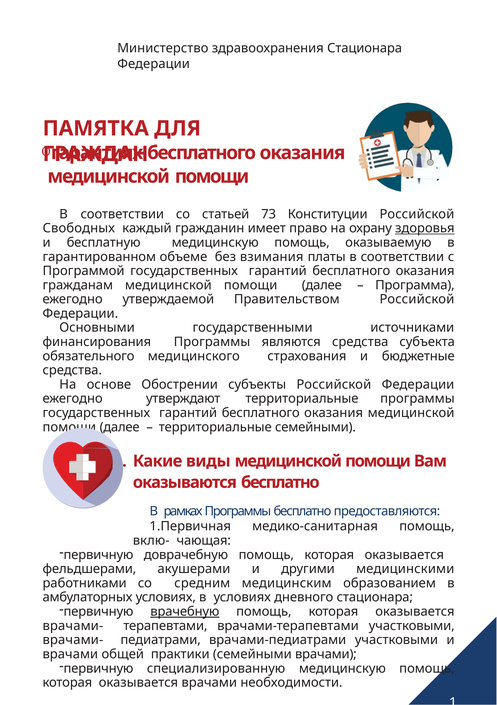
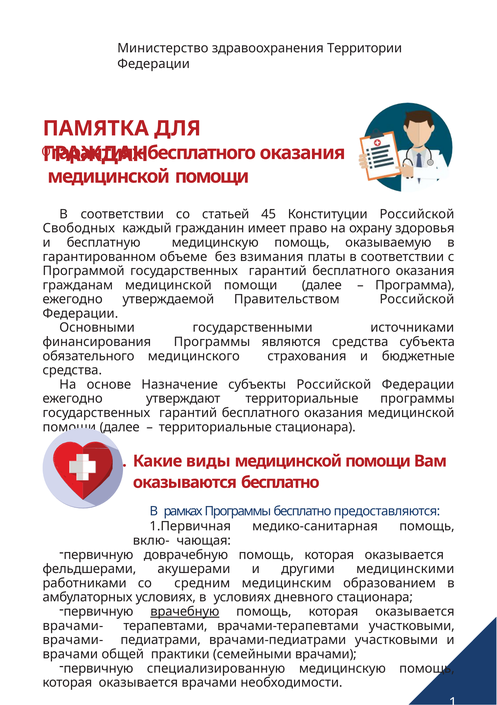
здравоохранения Стационара: Стационара -> Территории
73: 73 -> 45
здоровья underline: present -> none
Обострении: Обострении -> Назначение
территориальные семейными: семейными -> стационара
